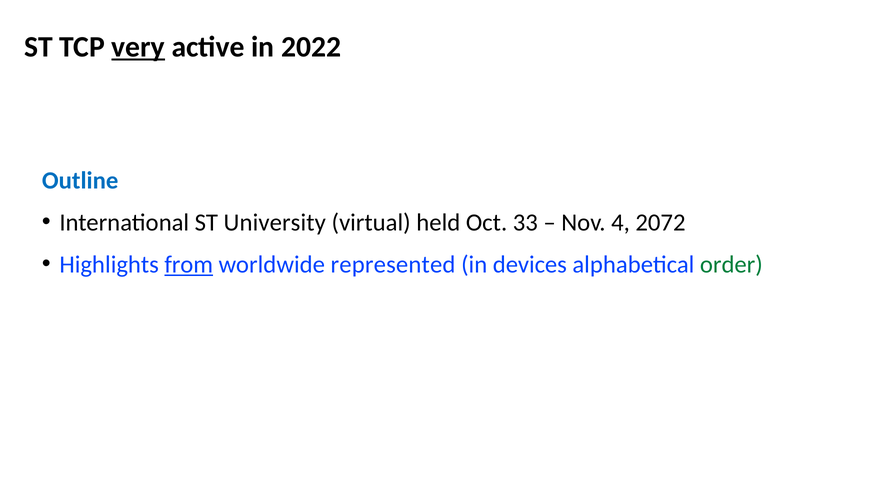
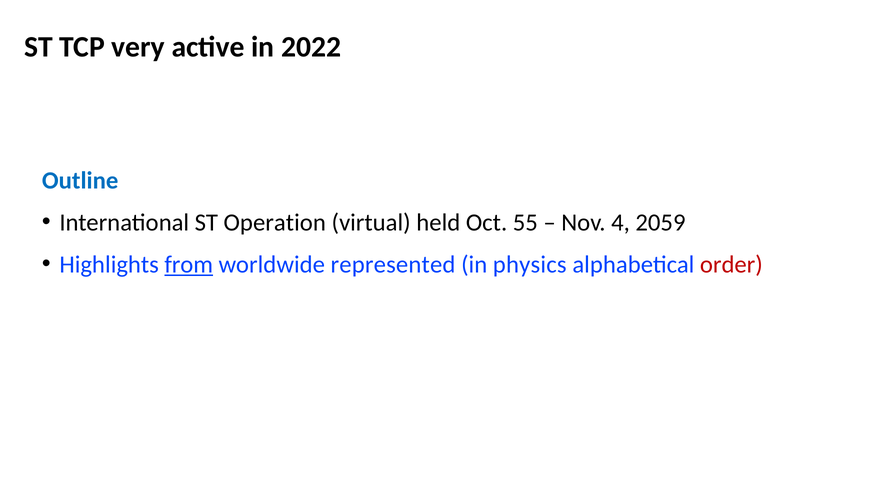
very underline: present -> none
University: University -> Operation
33: 33 -> 55
2072: 2072 -> 2059
devices: devices -> physics
order colour: green -> red
